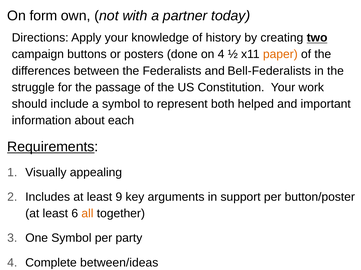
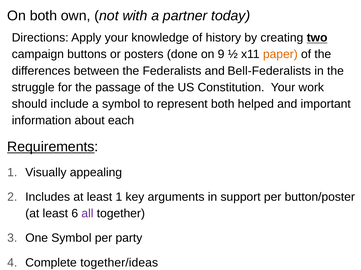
On form: form -> both
on 4: 4 -> 9
least 9: 9 -> 1
all colour: orange -> purple
between/ideas: between/ideas -> together/ideas
